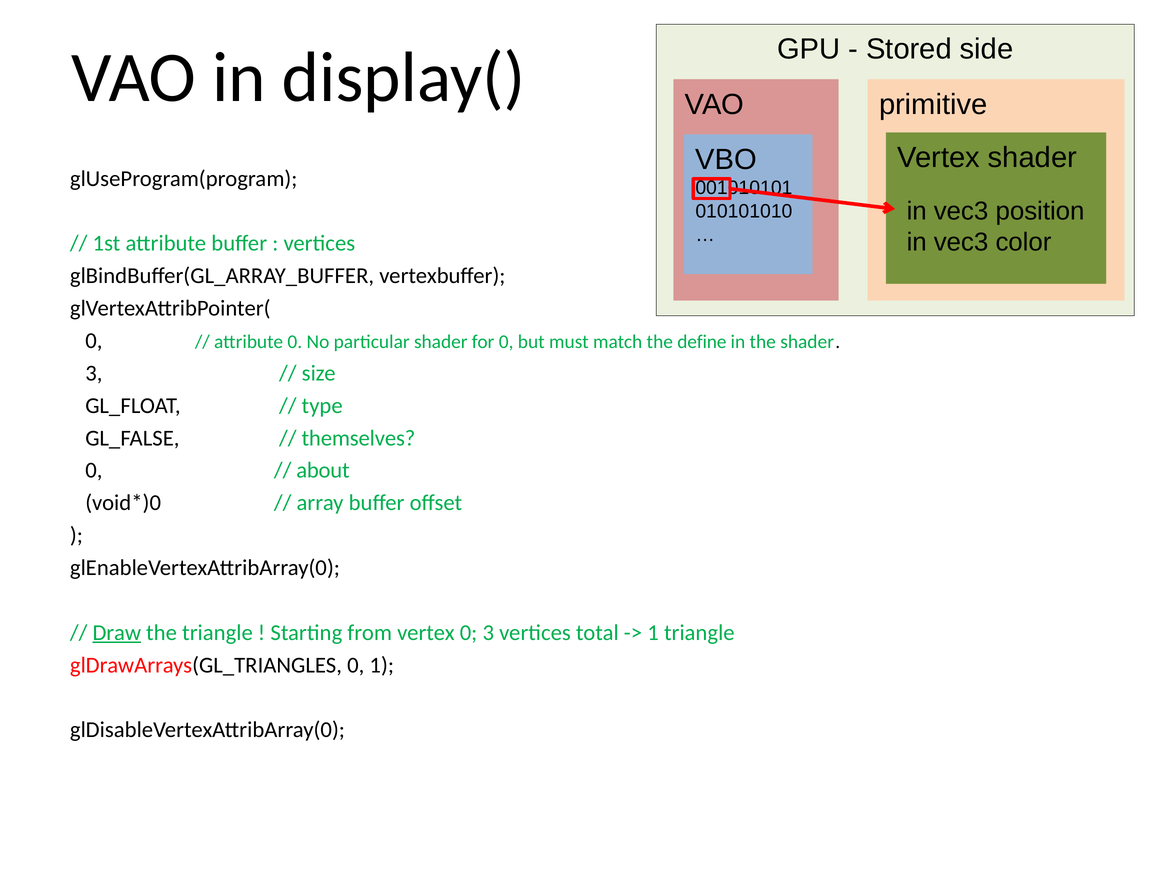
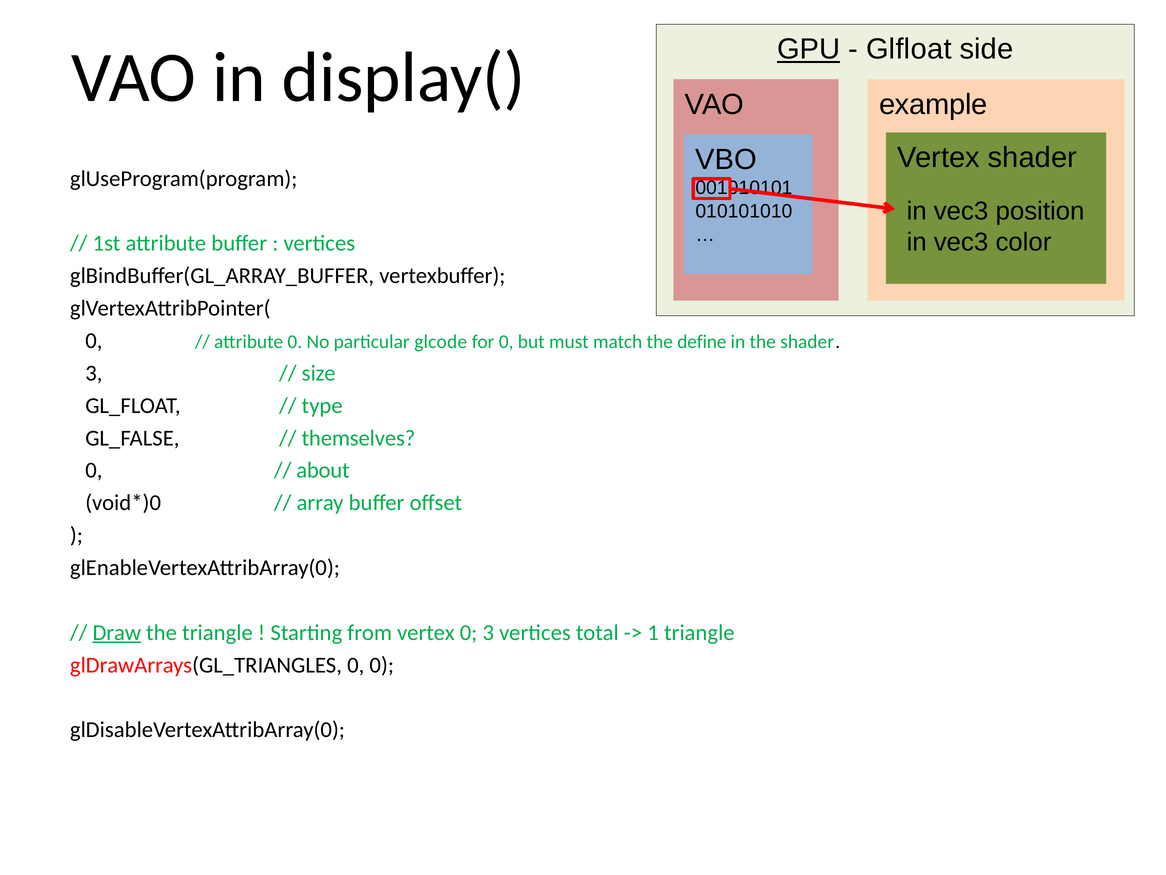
GPU underline: none -> present
Stored: Stored -> Glfloat
primitive: primitive -> example
particular shader: shader -> glcode
0 1: 1 -> 0
